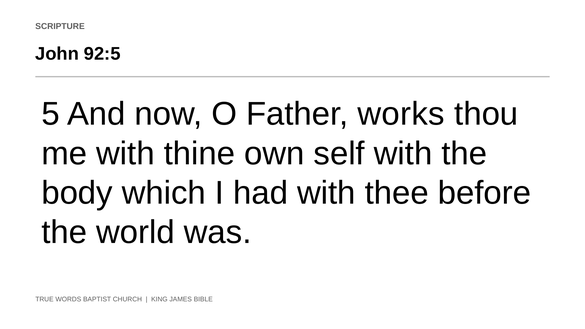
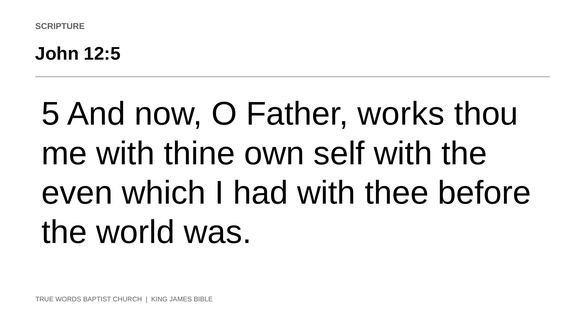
92:5: 92:5 -> 12:5
body: body -> even
